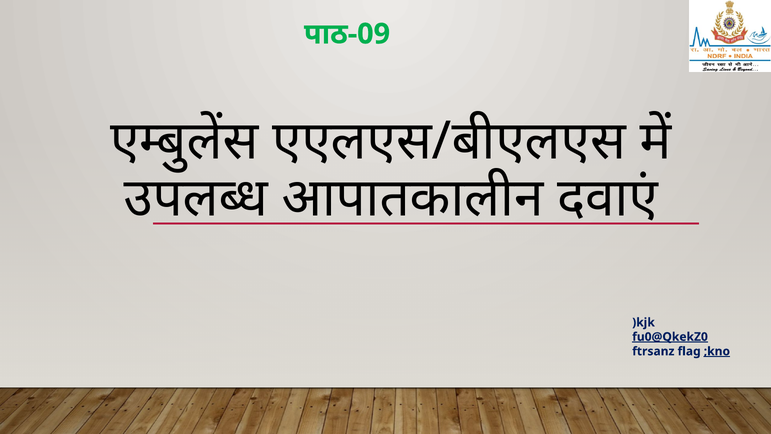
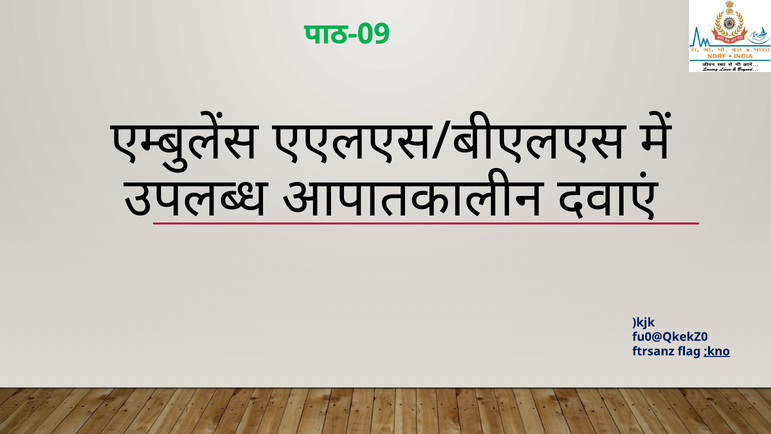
fu0@QkekZ0 underline: present -> none
